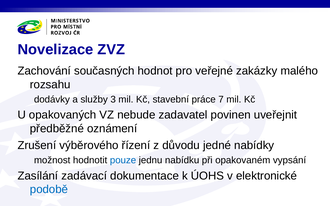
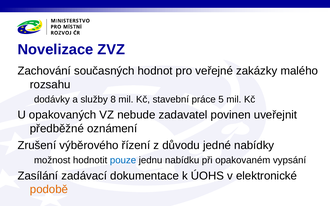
3: 3 -> 8
7: 7 -> 5
podobě colour: blue -> orange
